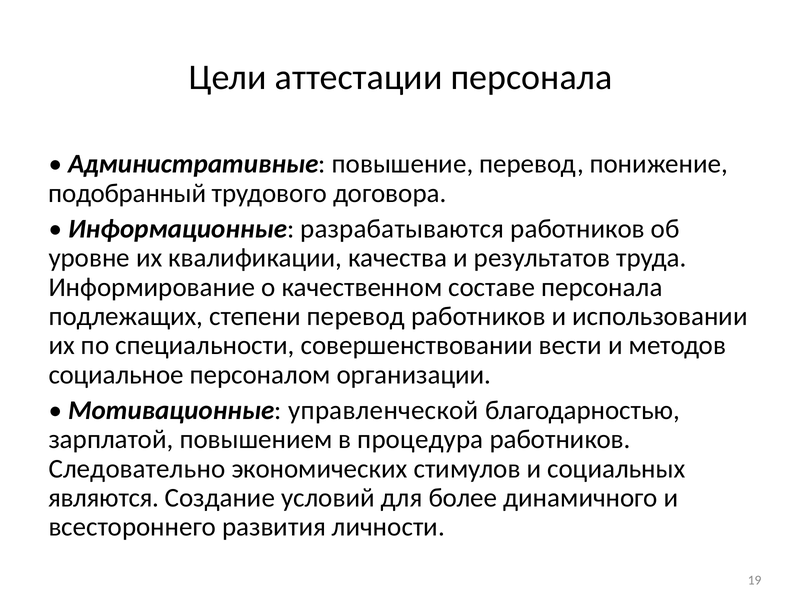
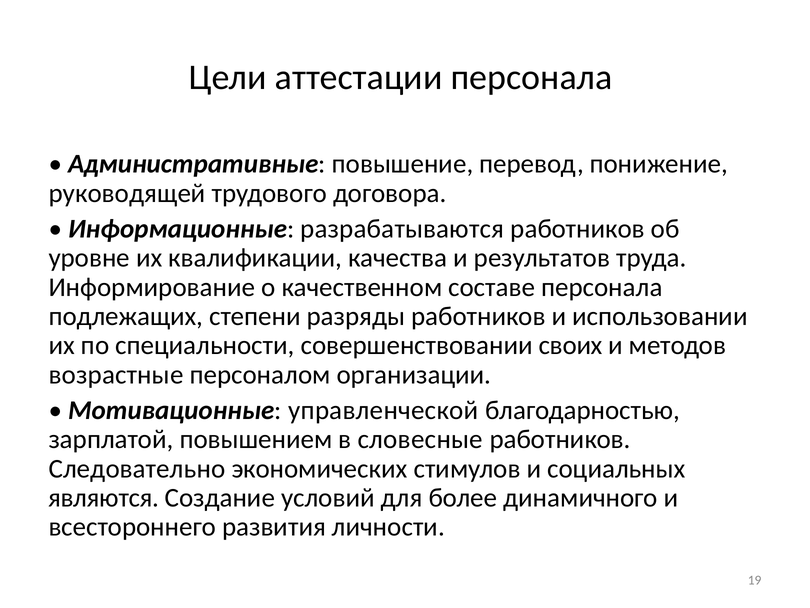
подобранный: подобранный -> руководящей
степени перевод: перевод -> разряды
вести: вести -> своих
социальное: социальное -> возрастные
процедура: процедура -> словесные
